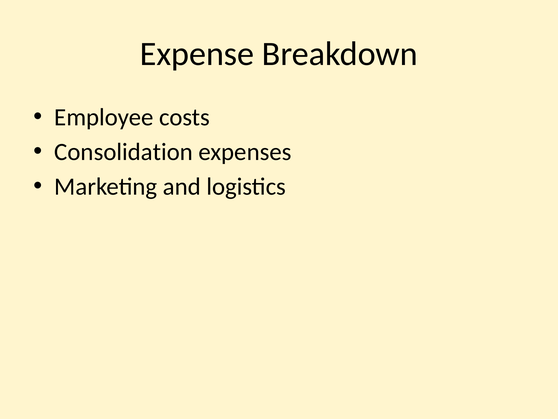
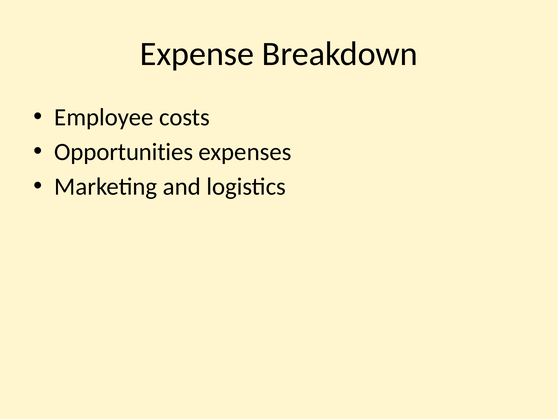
Consolidation: Consolidation -> Opportunities
